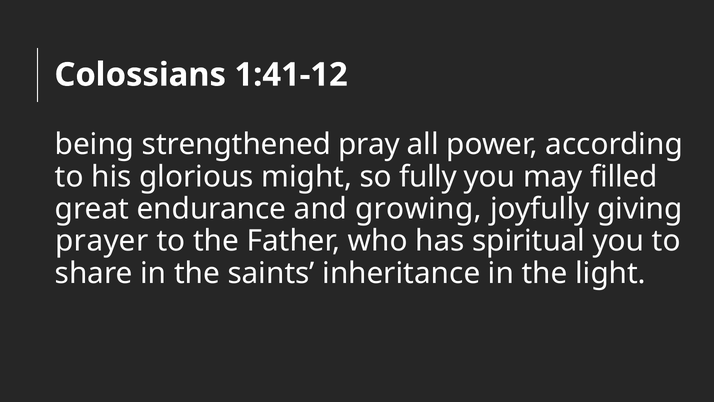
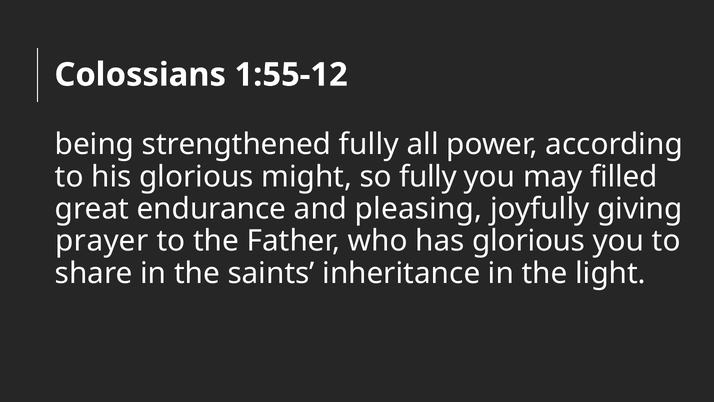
1:41-12: 1:41-12 -> 1:55-12
strengthened pray: pray -> fully
growing: growing -> pleasing
has spiritual: spiritual -> glorious
